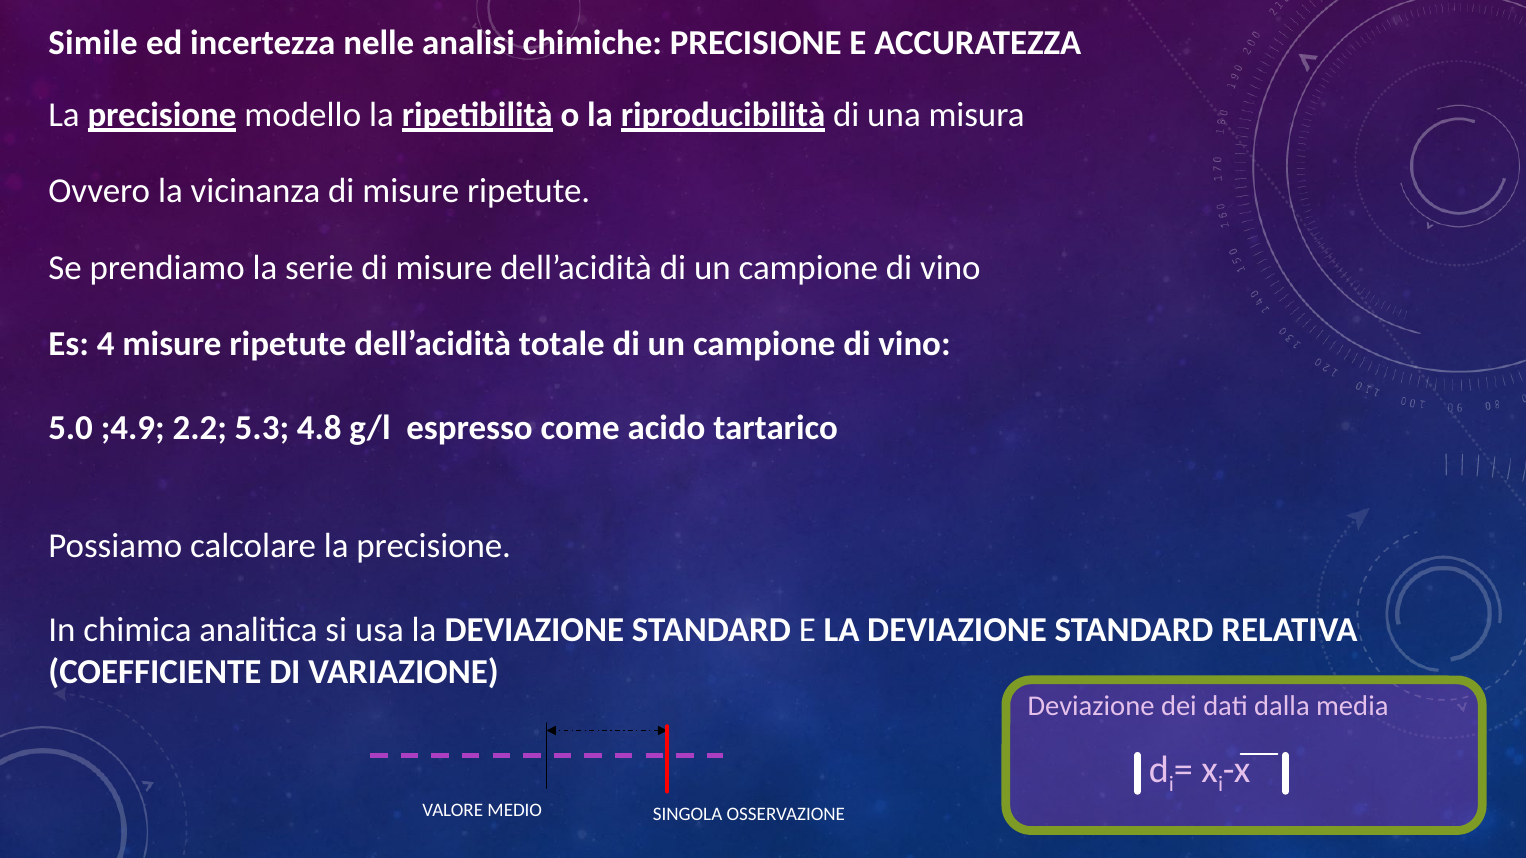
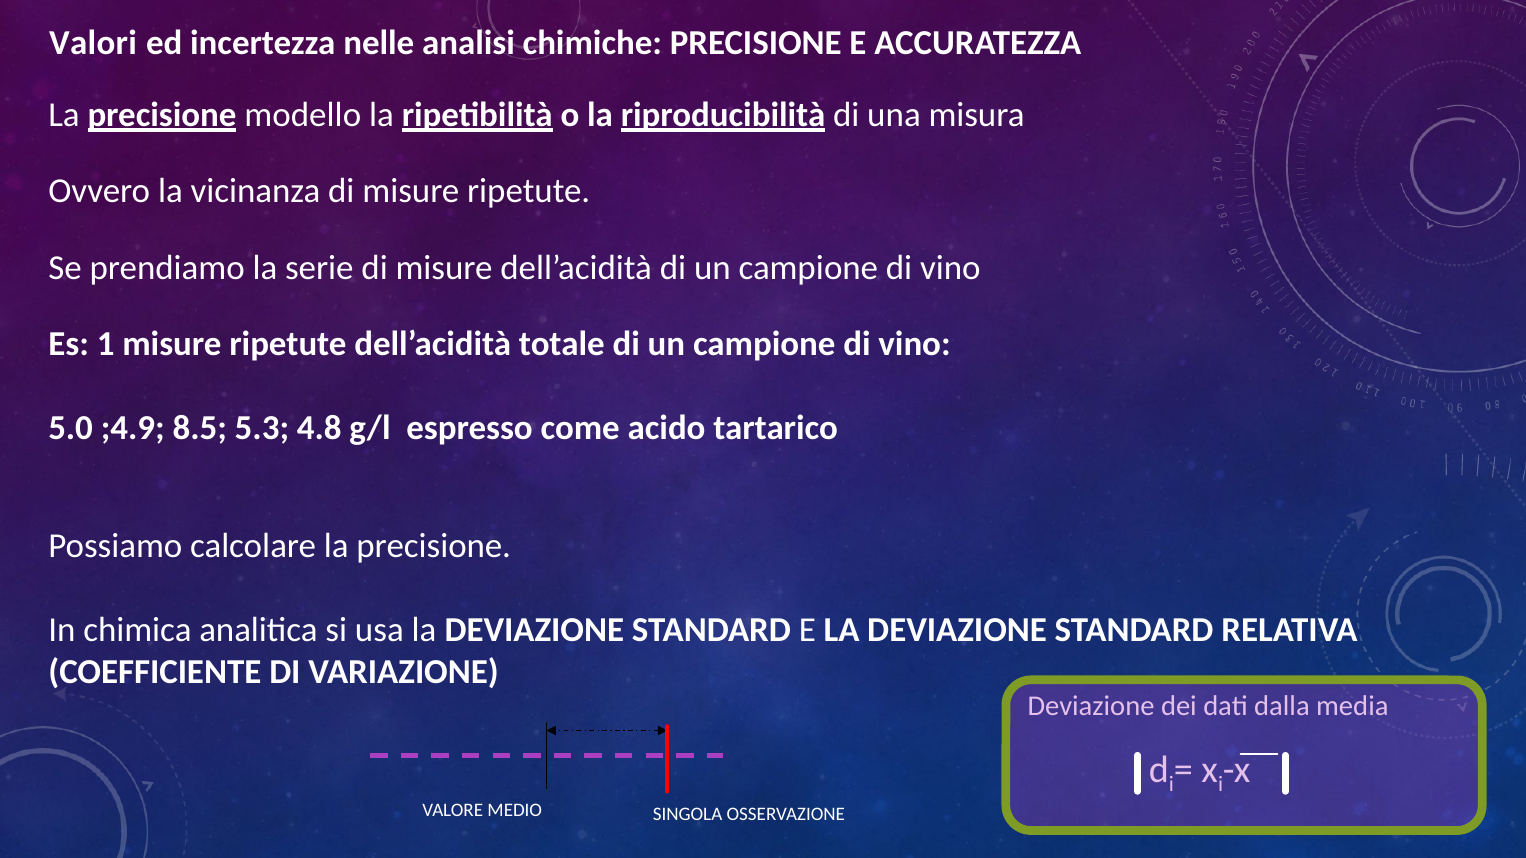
Simile: Simile -> Valori
4: 4 -> 1
2.2: 2.2 -> 8.5
